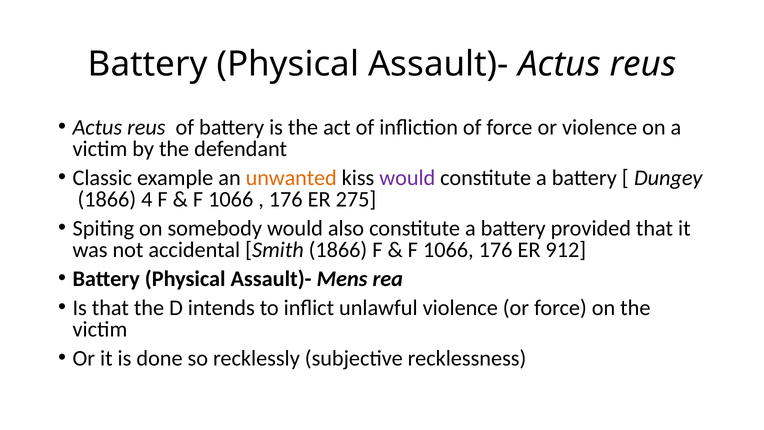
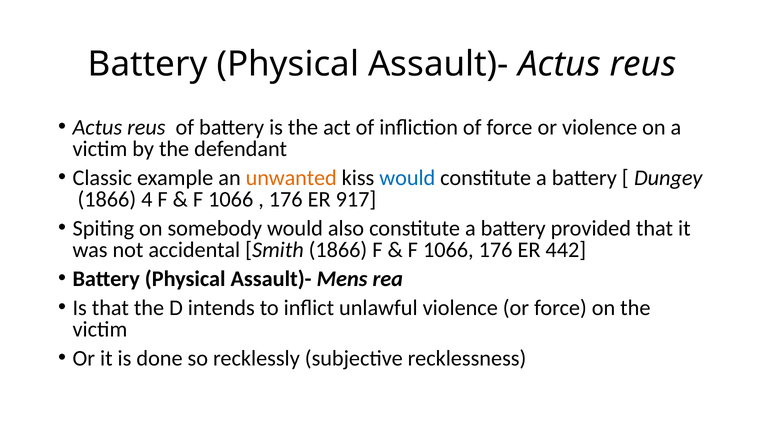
would at (407, 178) colour: purple -> blue
275: 275 -> 917
912: 912 -> 442
